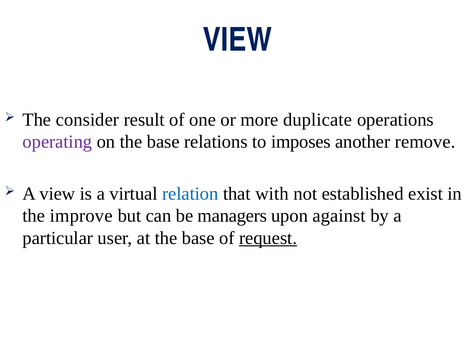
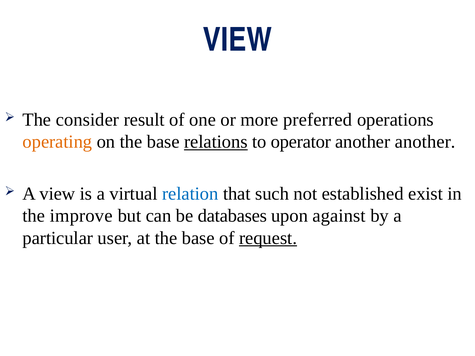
duplicate: duplicate -> preferred
operating colour: purple -> orange
relations underline: none -> present
imposes: imposes -> operator
another remove: remove -> another
with: with -> such
managers: managers -> databases
